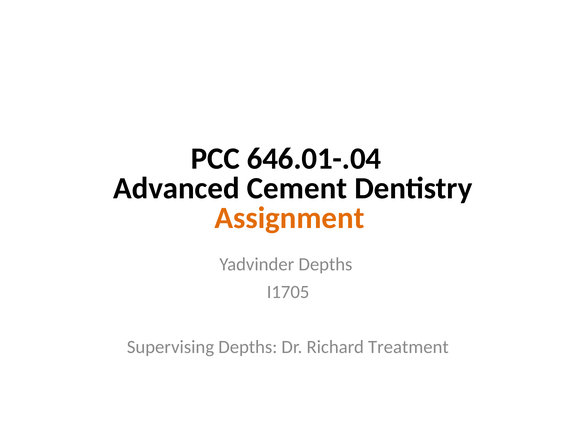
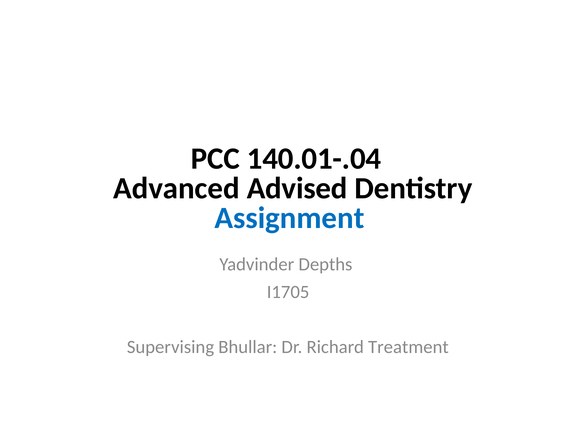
646.01-.04: 646.01-.04 -> 140.01-.04
Cement: Cement -> Advised
Assignment colour: orange -> blue
Supervising Depths: Depths -> Bhullar
